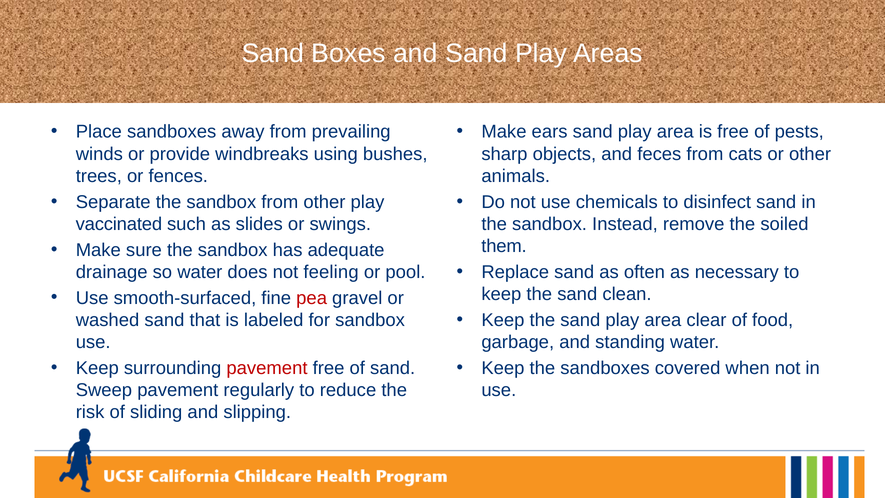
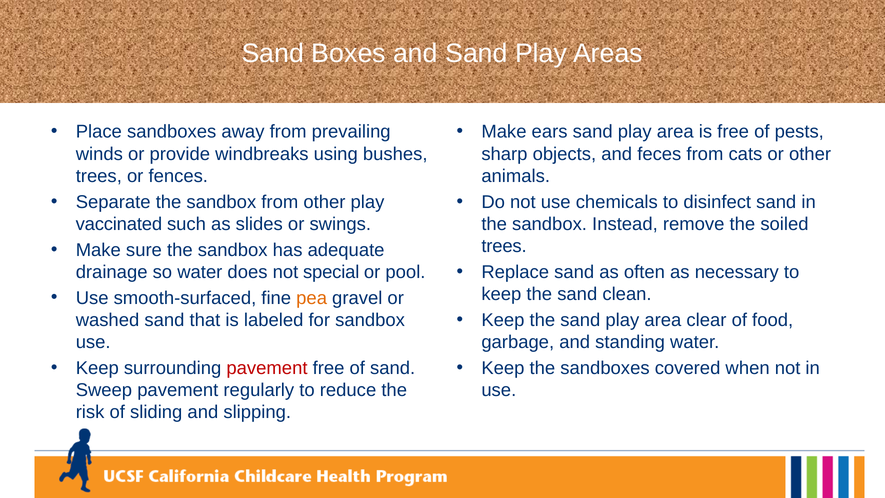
them at (504, 246): them -> trees
feeling: feeling -> special
pea colour: red -> orange
